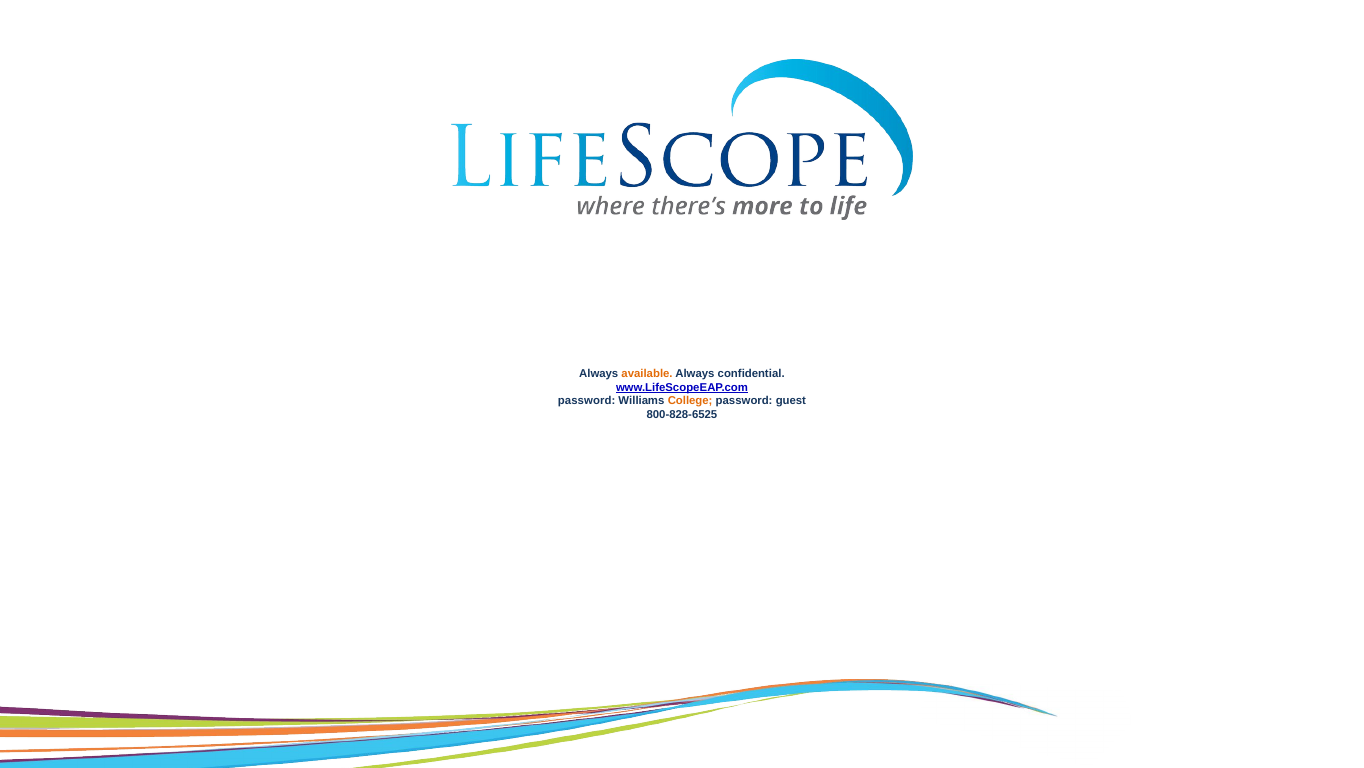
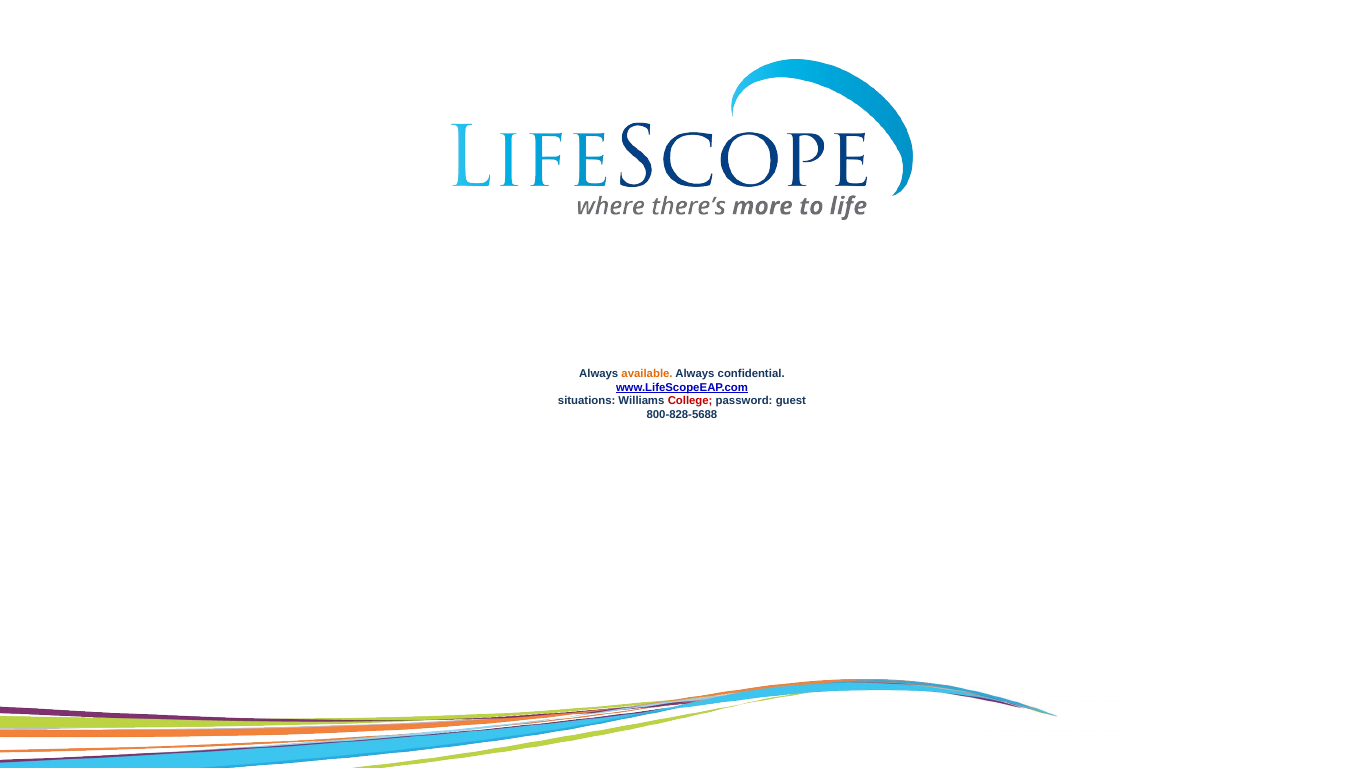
password at (587, 401): password -> situations
College colour: orange -> red
800-828-6525: 800-828-6525 -> 800-828-5688
